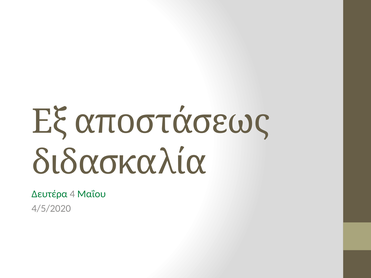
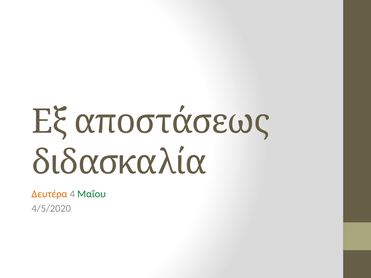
Δευτέρα colour: green -> orange
